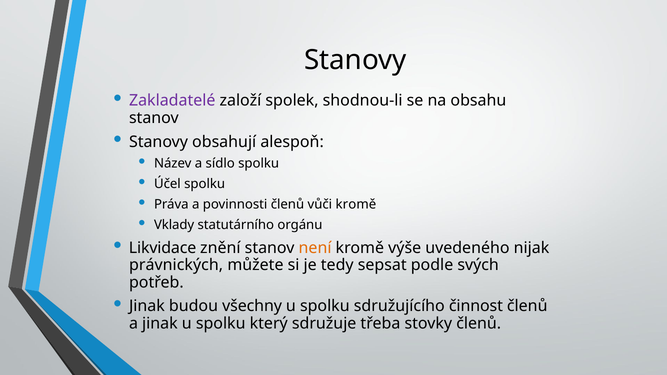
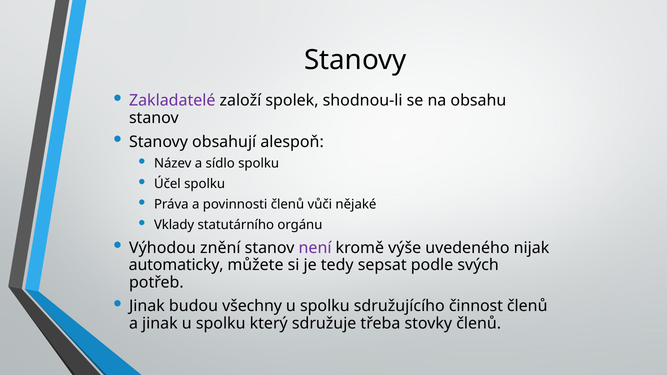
vůči kromě: kromě -> nějaké
Likvidace: Likvidace -> Výhodou
není colour: orange -> purple
právnických: právnických -> automaticky
